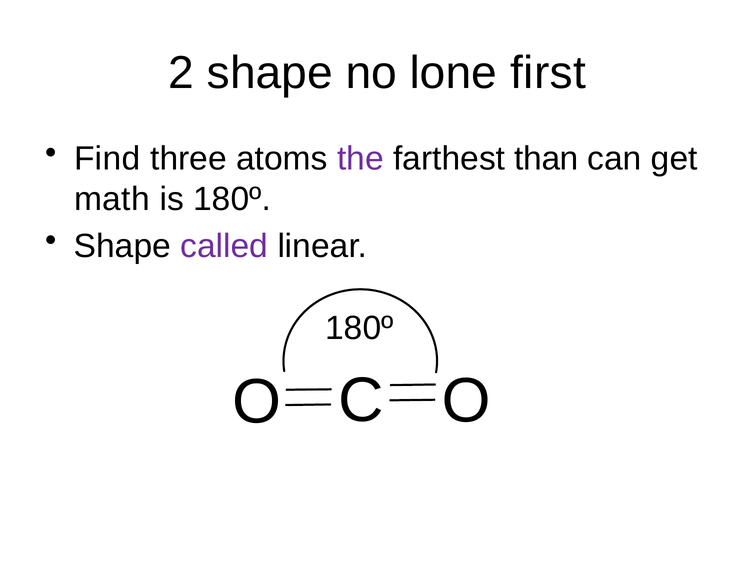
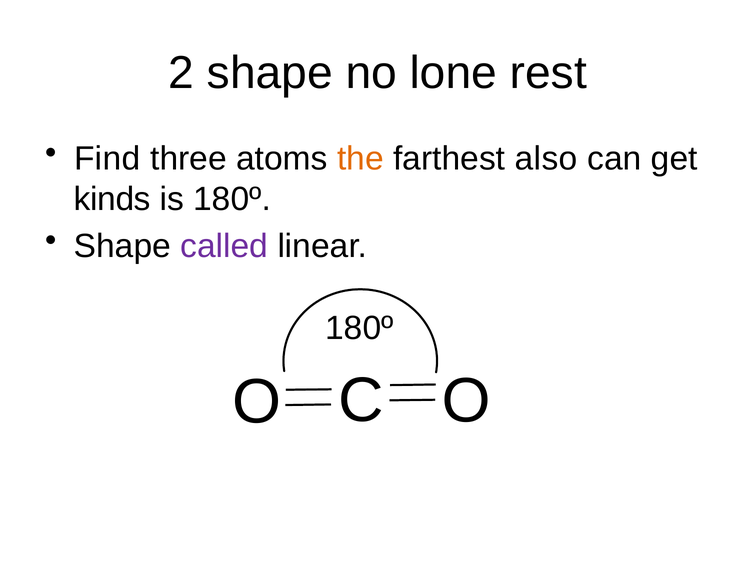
first: first -> rest
the colour: purple -> orange
than: than -> also
math: math -> kinds
